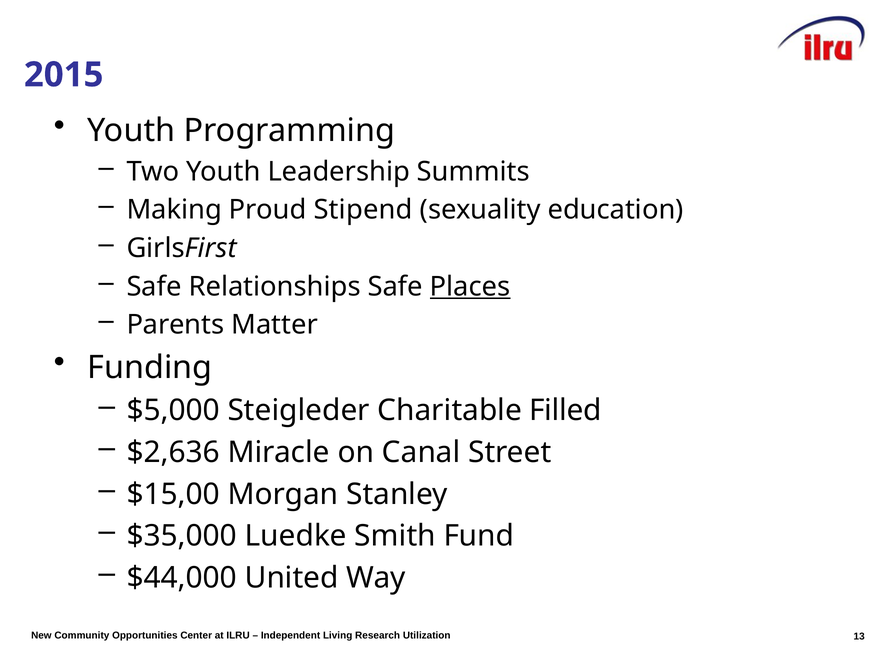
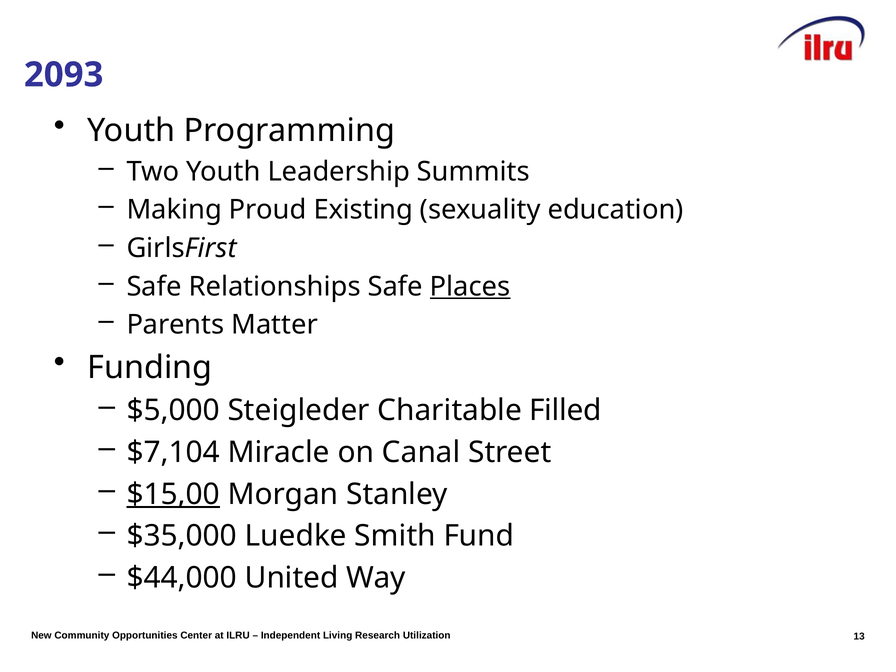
2015: 2015 -> 2093
Stipend: Stipend -> Existing
$2,636: $2,636 -> $7,104
$15,00 underline: none -> present
